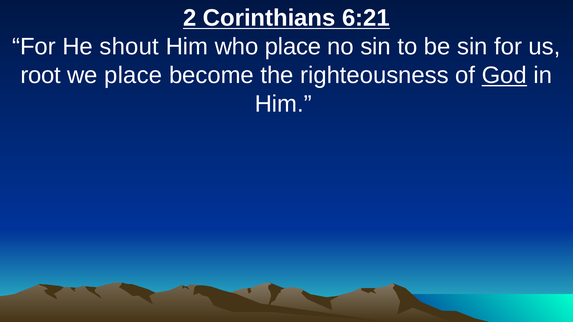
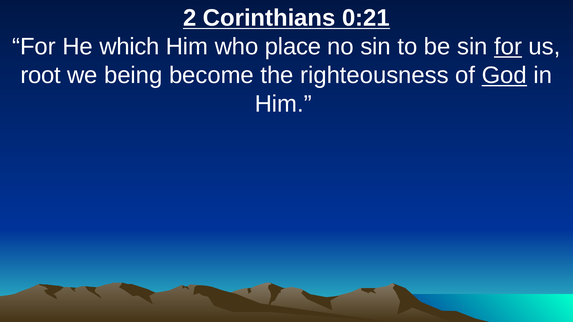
6:21: 6:21 -> 0:21
shout: shout -> which
for at (508, 47) underline: none -> present
we place: place -> being
